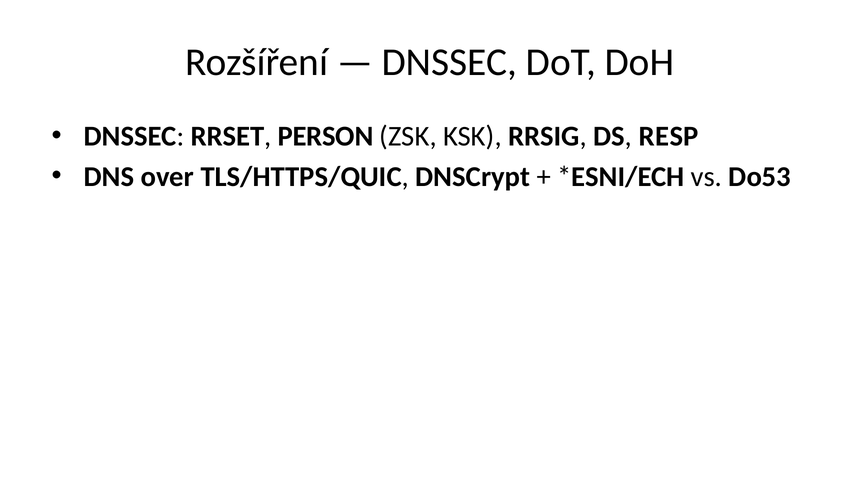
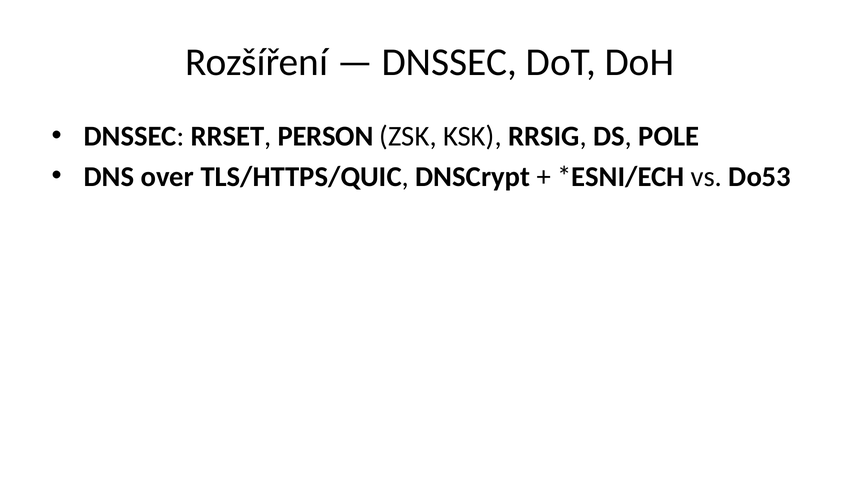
RESP: RESP -> POLE
